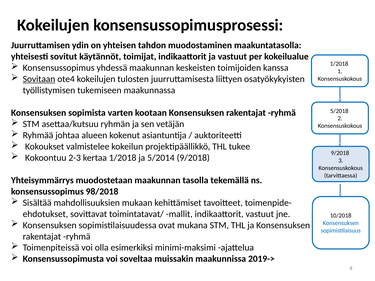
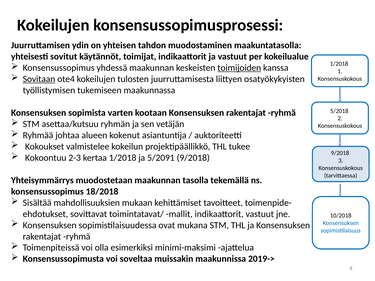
toimijoiden underline: none -> present
5/2014: 5/2014 -> 5/2091
98/2018: 98/2018 -> 18/2018
